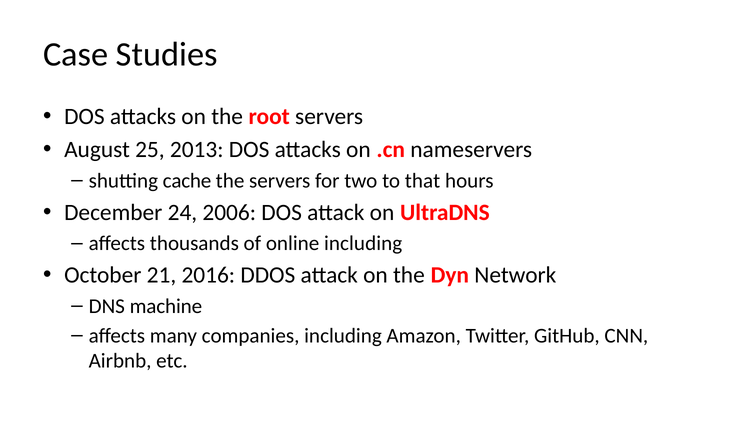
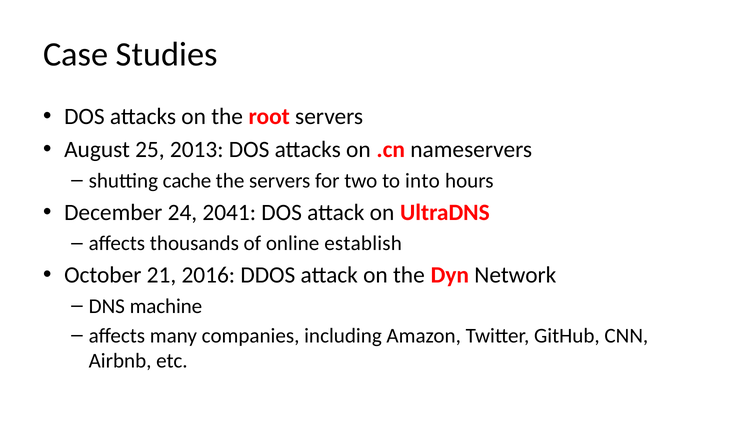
that: that -> into
2006: 2006 -> 2041
online including: including -> establish
